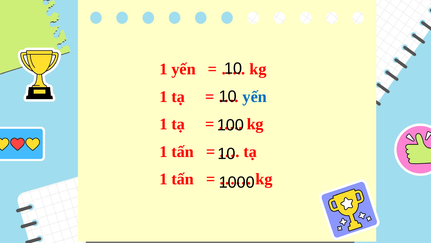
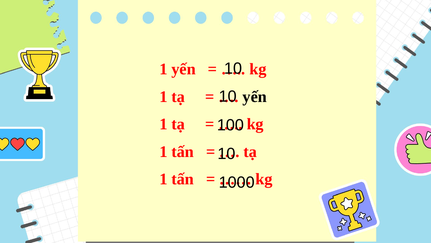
yến at (255, 96) colour: blue -> black
